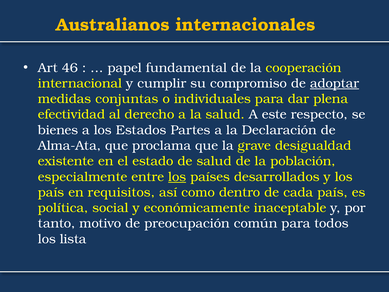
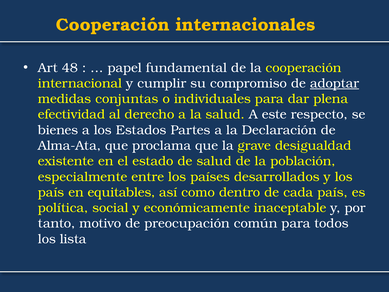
Australianos at (113, 25): Australianos -> Cooperación
46: 46 -> 48
los at (177, 177) underline: present -> none
requisitos: requisitos -> equitables
